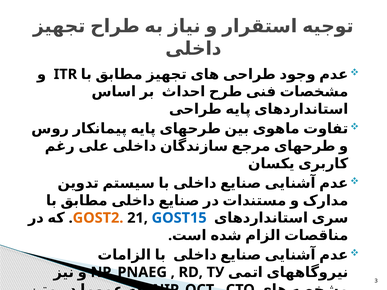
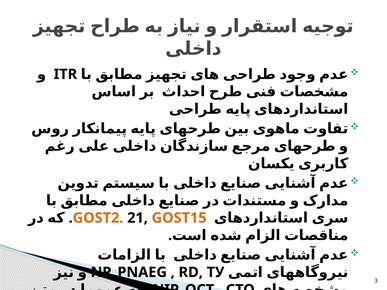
GOST15 colour: blue -> orange
